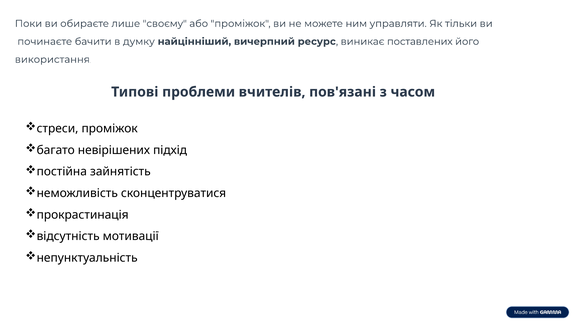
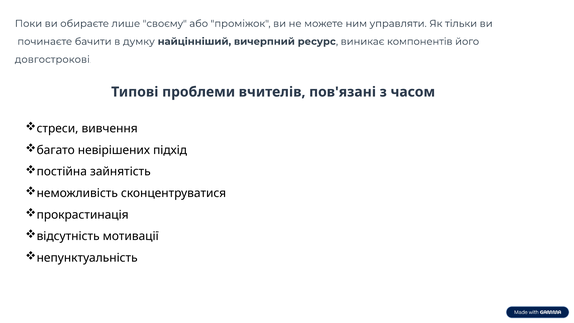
поставлених: поставлених -> компонентів
використання: використання -> довгострокові
стреси проміжок: проміжок -> вивчення
